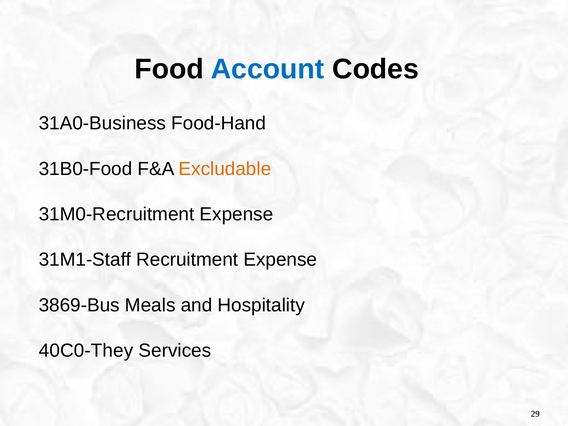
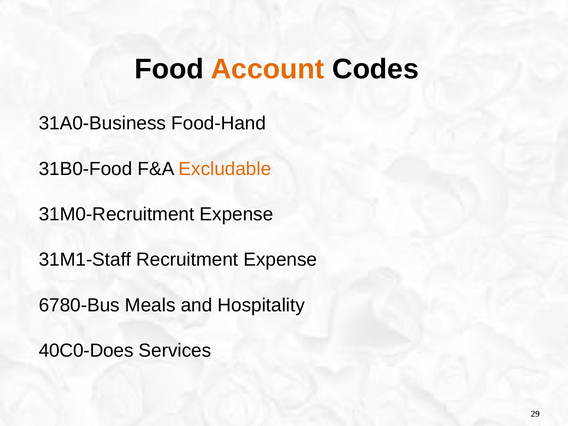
Account colour: blue -> orange
3869-Bus: 3869-Bus -> 6780-Bus
40C0-They: 40C0-They -> 40C0-Does
